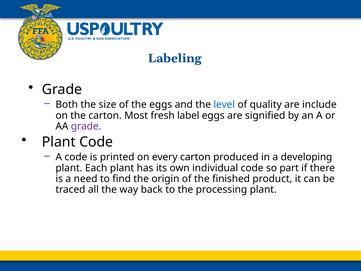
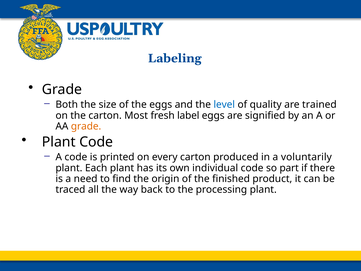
include: include -> trained
grade at (86, 126) colour: purple -> orange
developing: developing -> voluntarily
